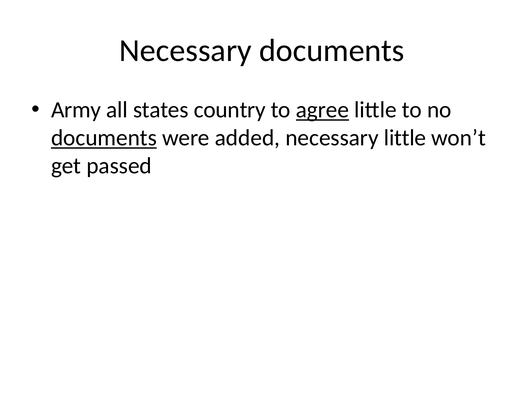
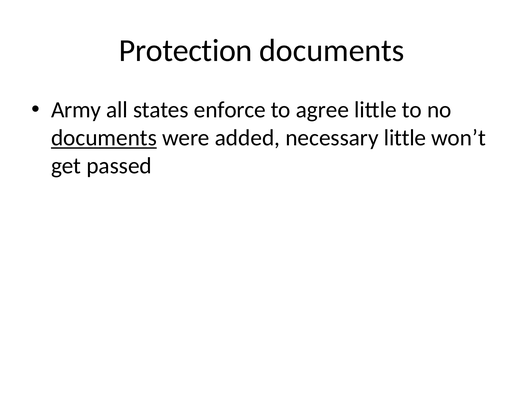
Necessary at (185, 51): Necessary -> Protection
country: country -> enforce
agree underline: present -> none
